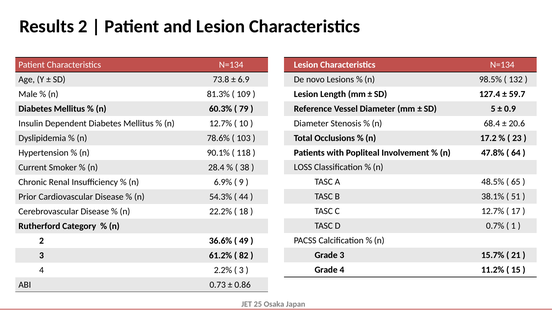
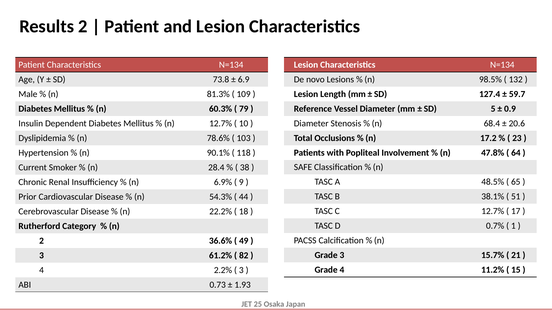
LOSS: LOSS -> SAFE
0.86: 0.86 -> 1.93
